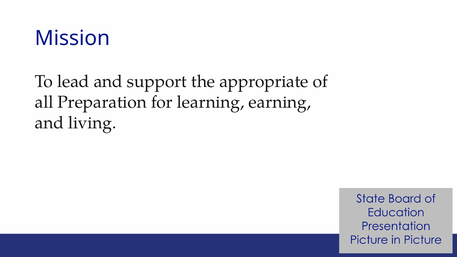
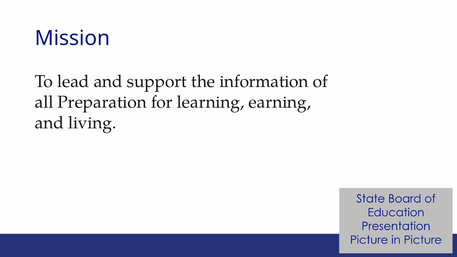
appropriate: appropriate -> information
